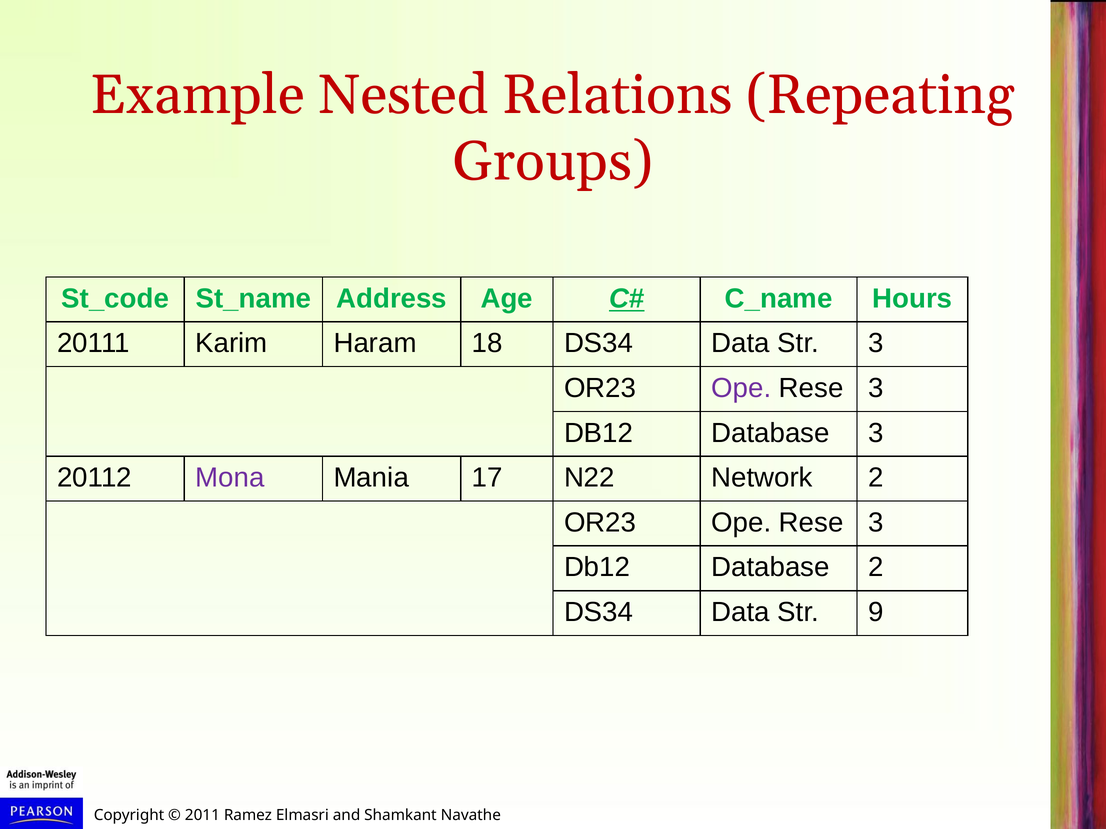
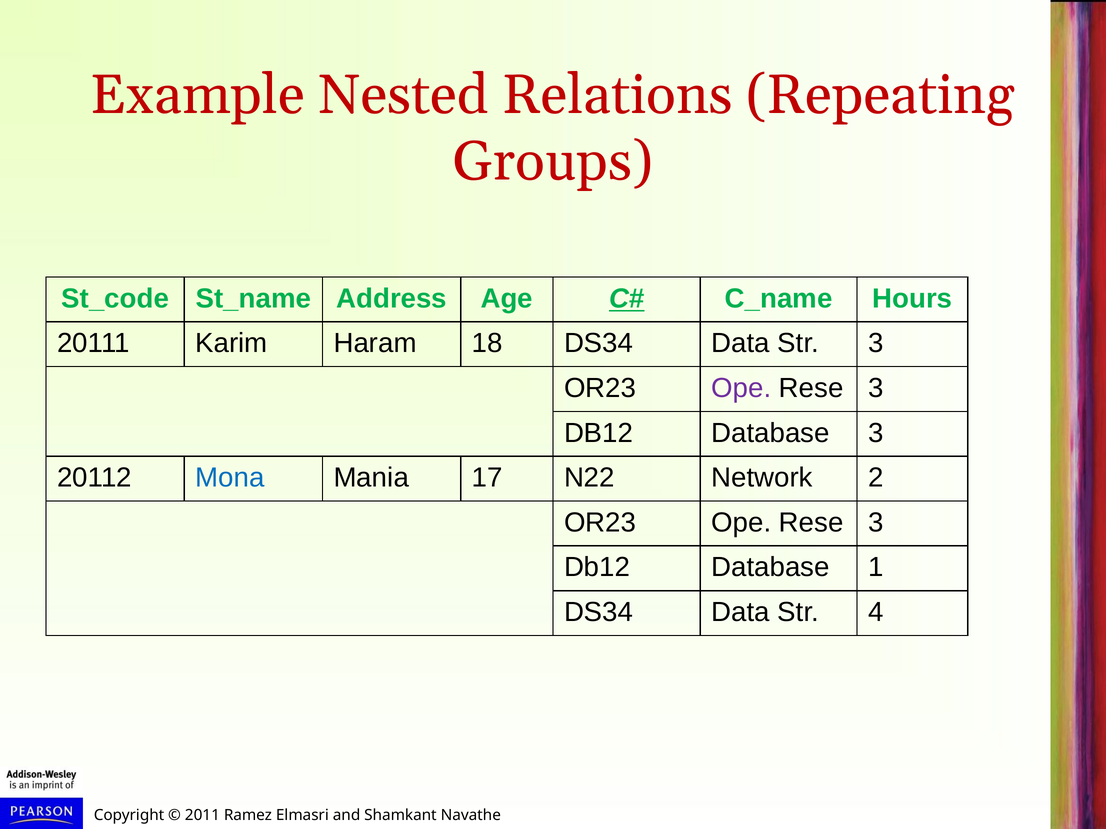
Mona colour: purple -> blue
Database 2: 2 -> 1
9: 9 -> 4
